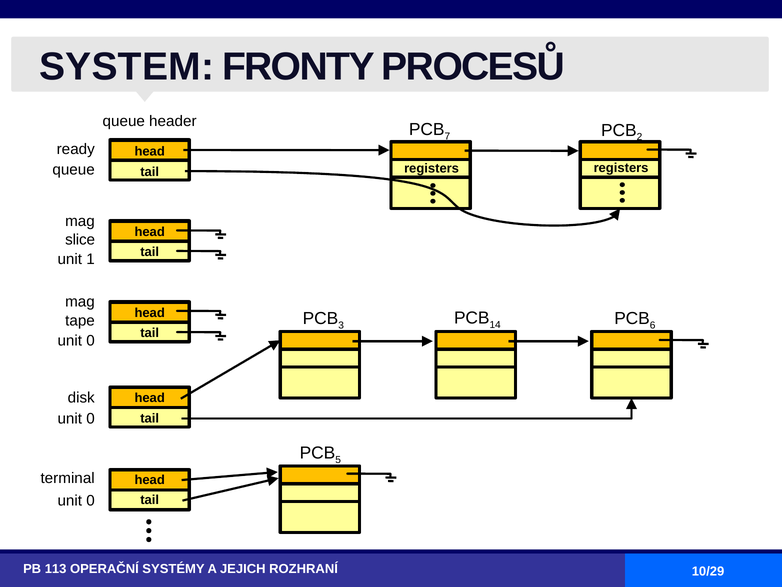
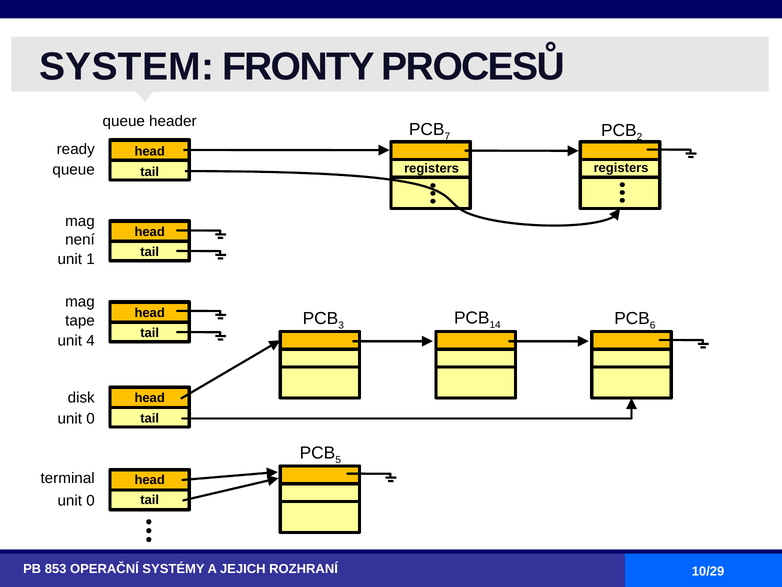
slice: slice -> není
0 at (91, 340): 0 -> 4
113: 113 -> 853
